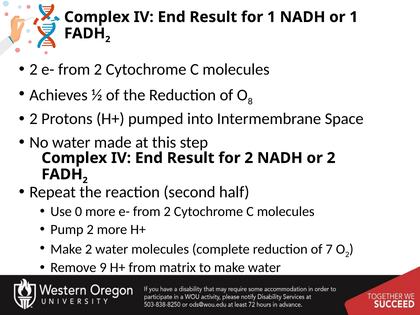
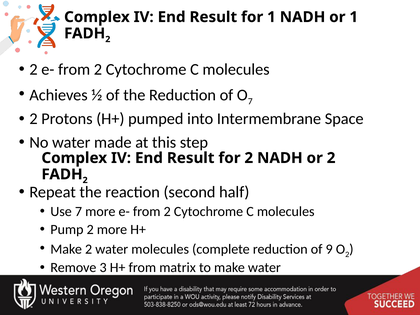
8 at (250, 101): 8 -> 7
Use 0: 0 -> 7
7: 7 -> 9
9: 9 -> 3
